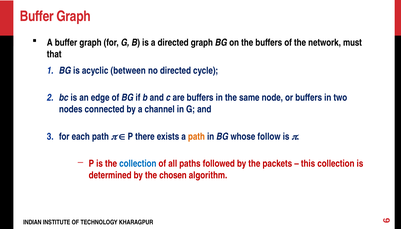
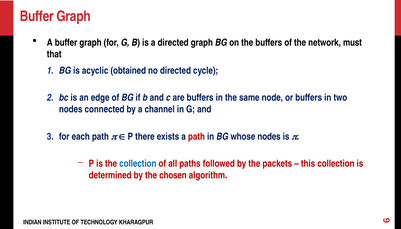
between: between -> obtained
path at (196, 137) colour: orange -> red
whose follow: follow -> nodes
